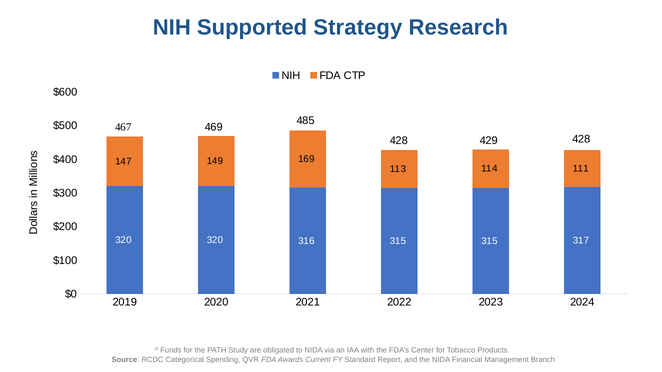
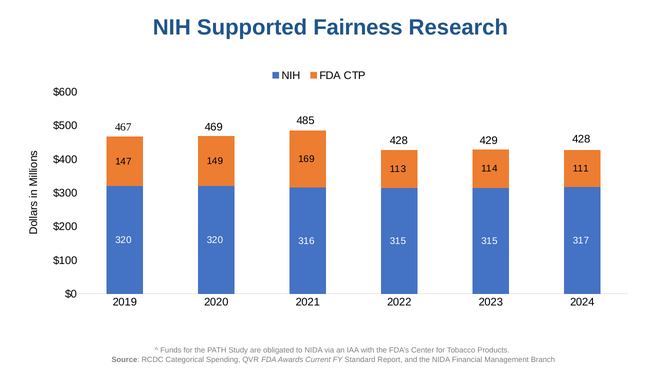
Strategy: Strategy -> Fairness
